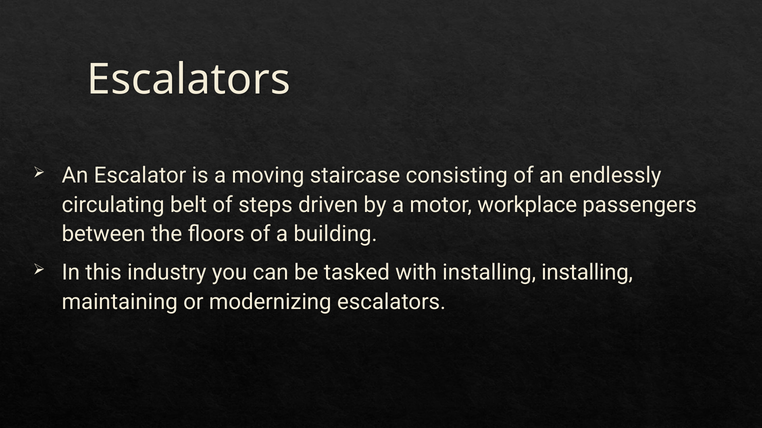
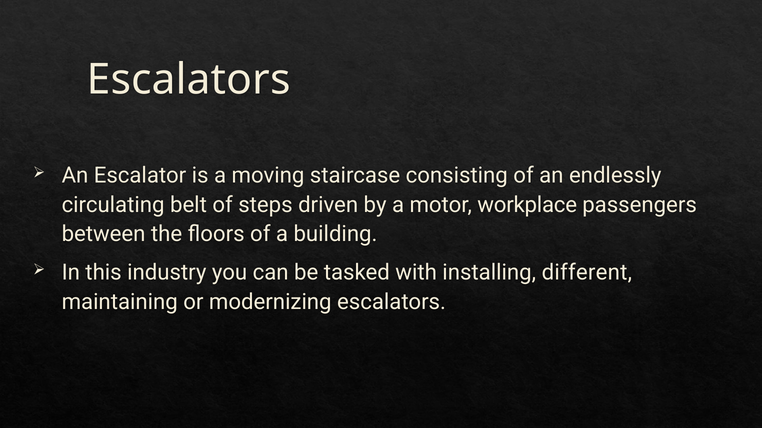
installing installing: installing -> different
